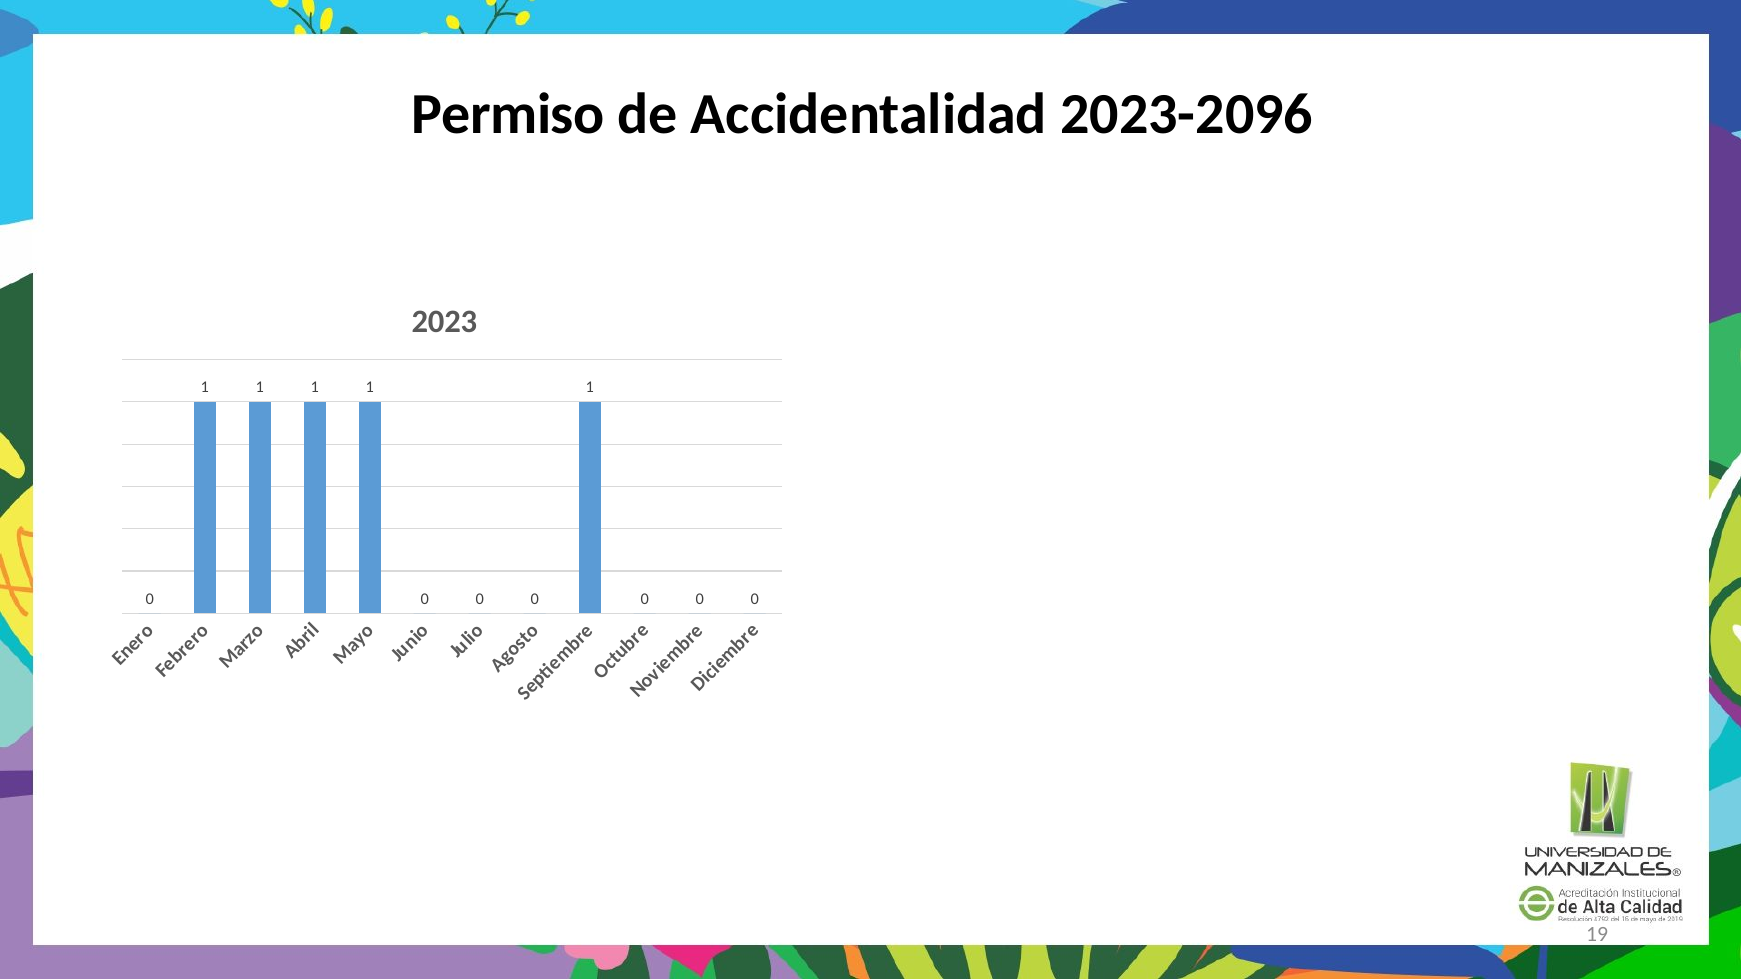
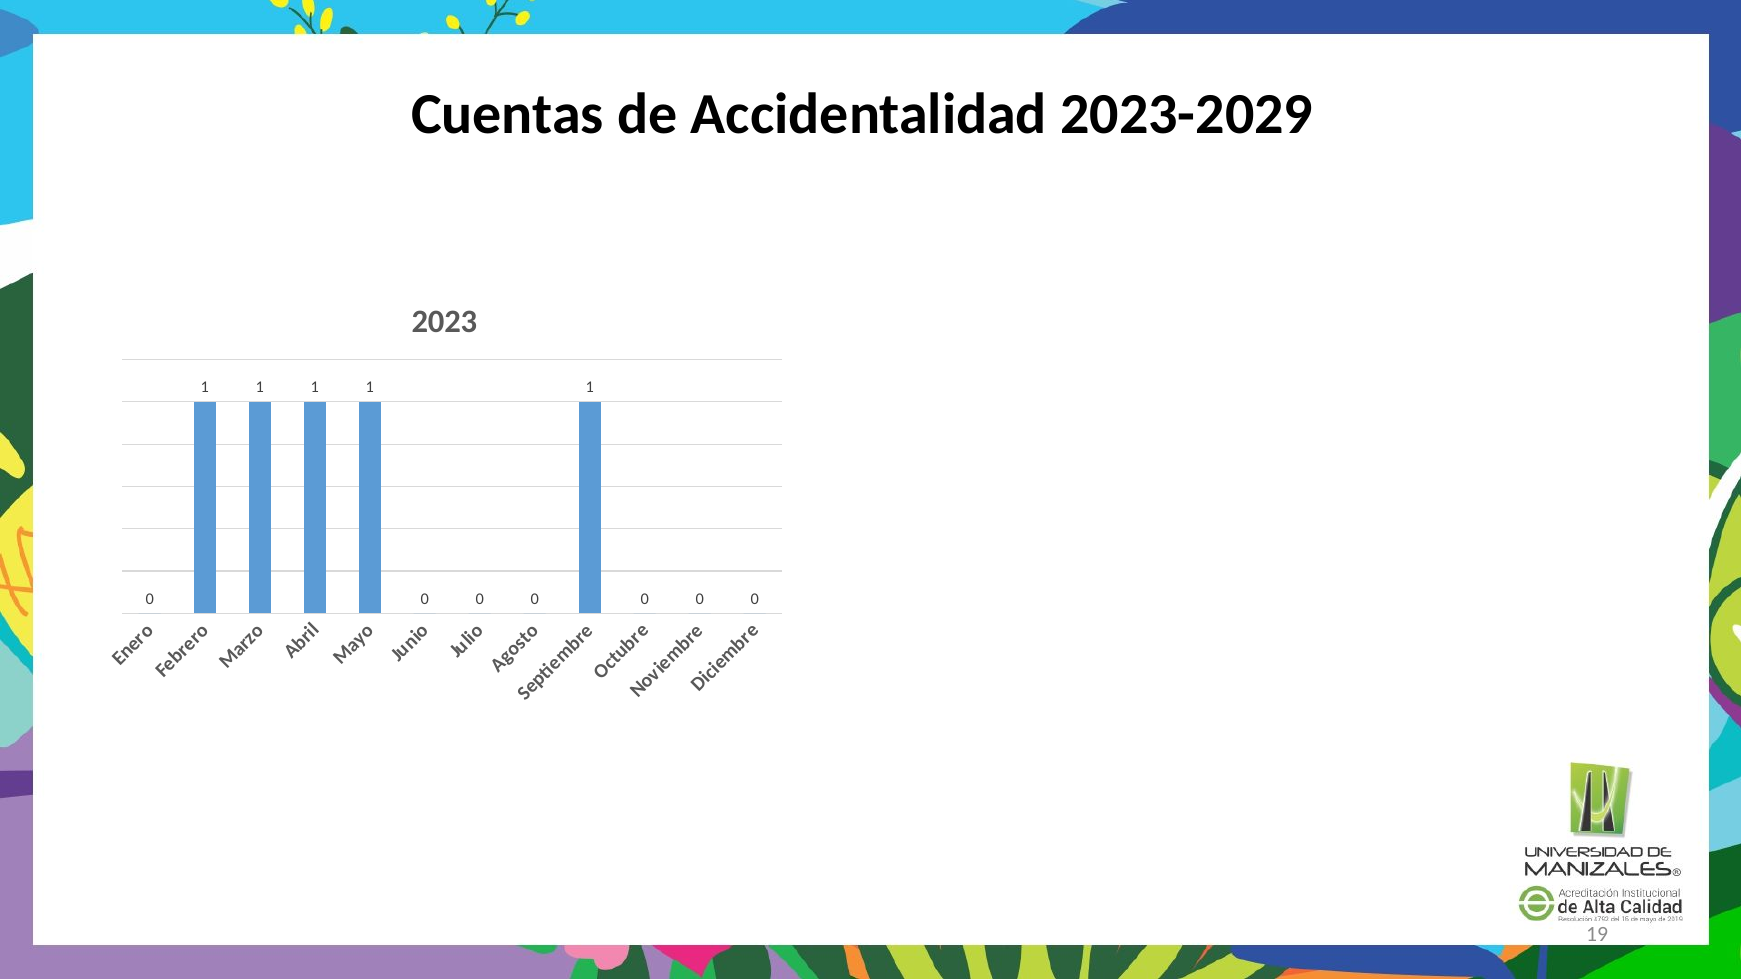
Permiso: Permiso -> Cuentas
2023-2096: 2023-2096 -> 2023-2029
